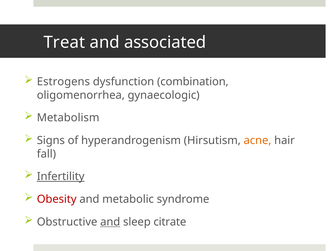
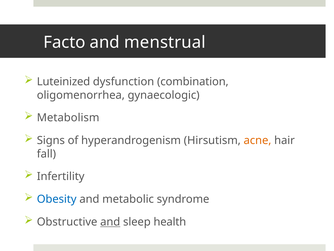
Treat: Treat -> Facto
associated: associated -> menstrual
Estrogens: Estrogens -> Luteinized
Infertility underline: present -> none
Obesity colour: red -> blue
citrate: citrate -> health
